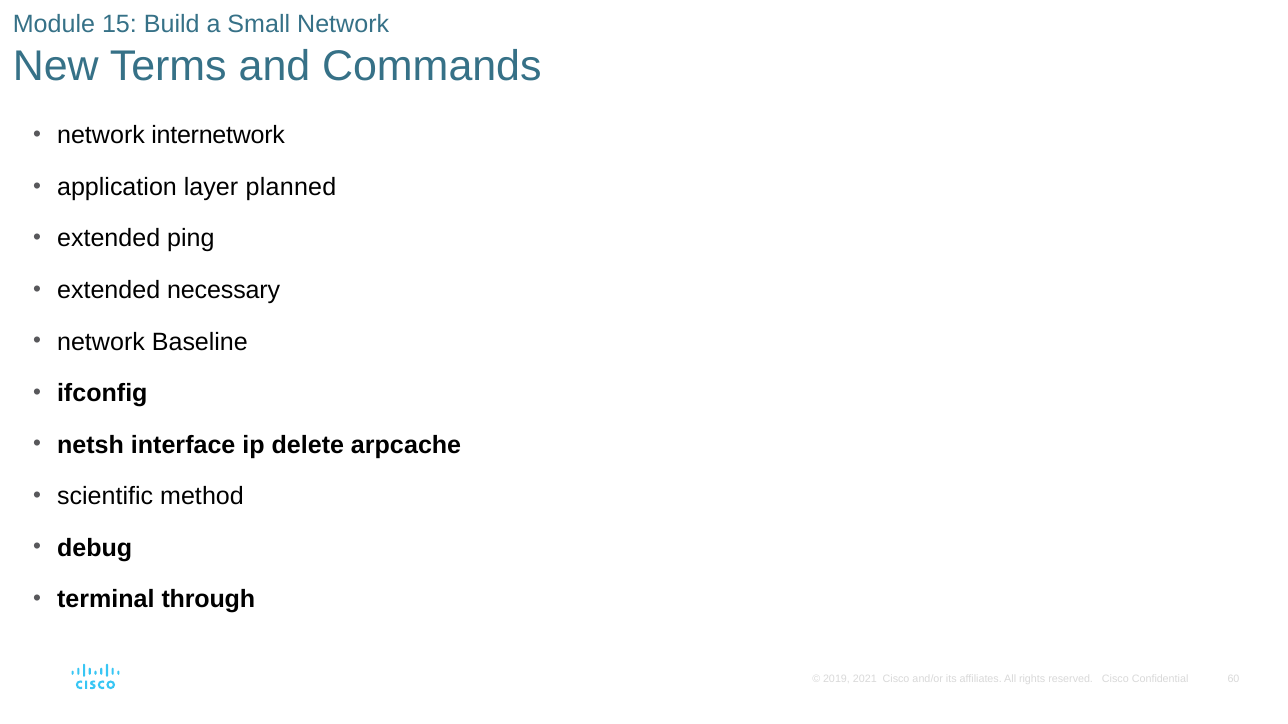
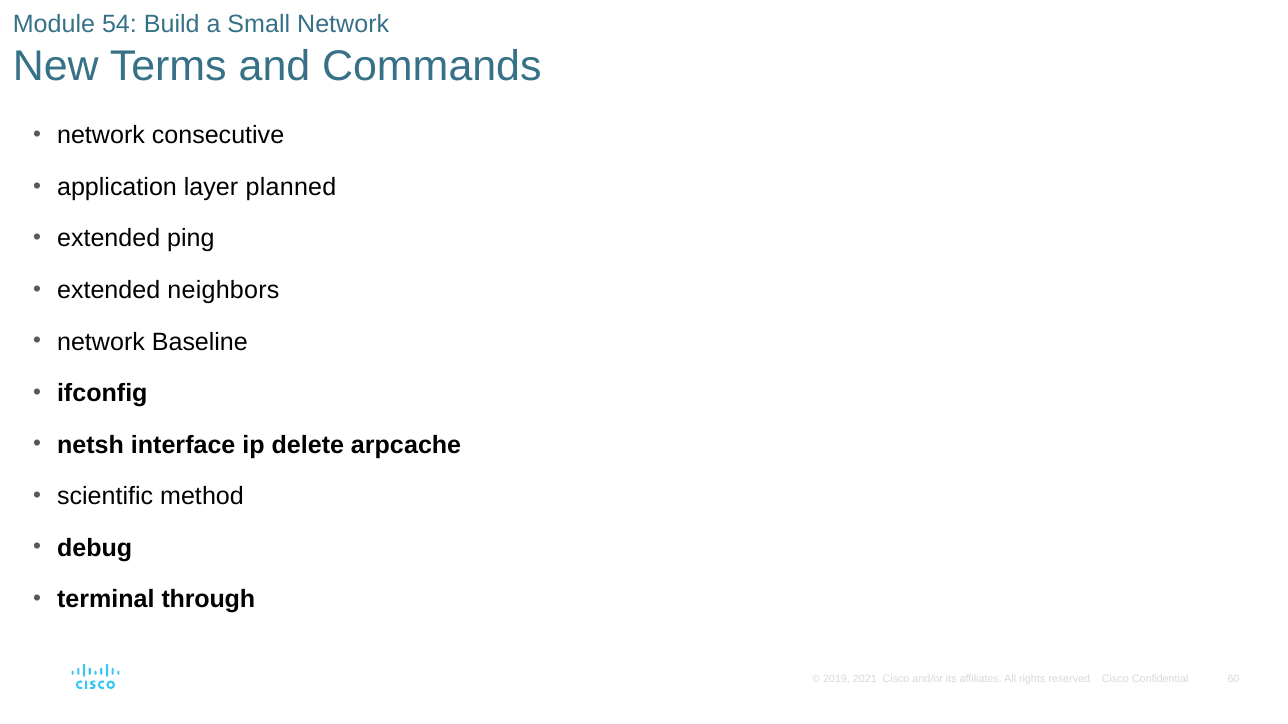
15: 15 -> 54
internetwork: internetwork -> consecutive
necessary: necessary -> neighbors
